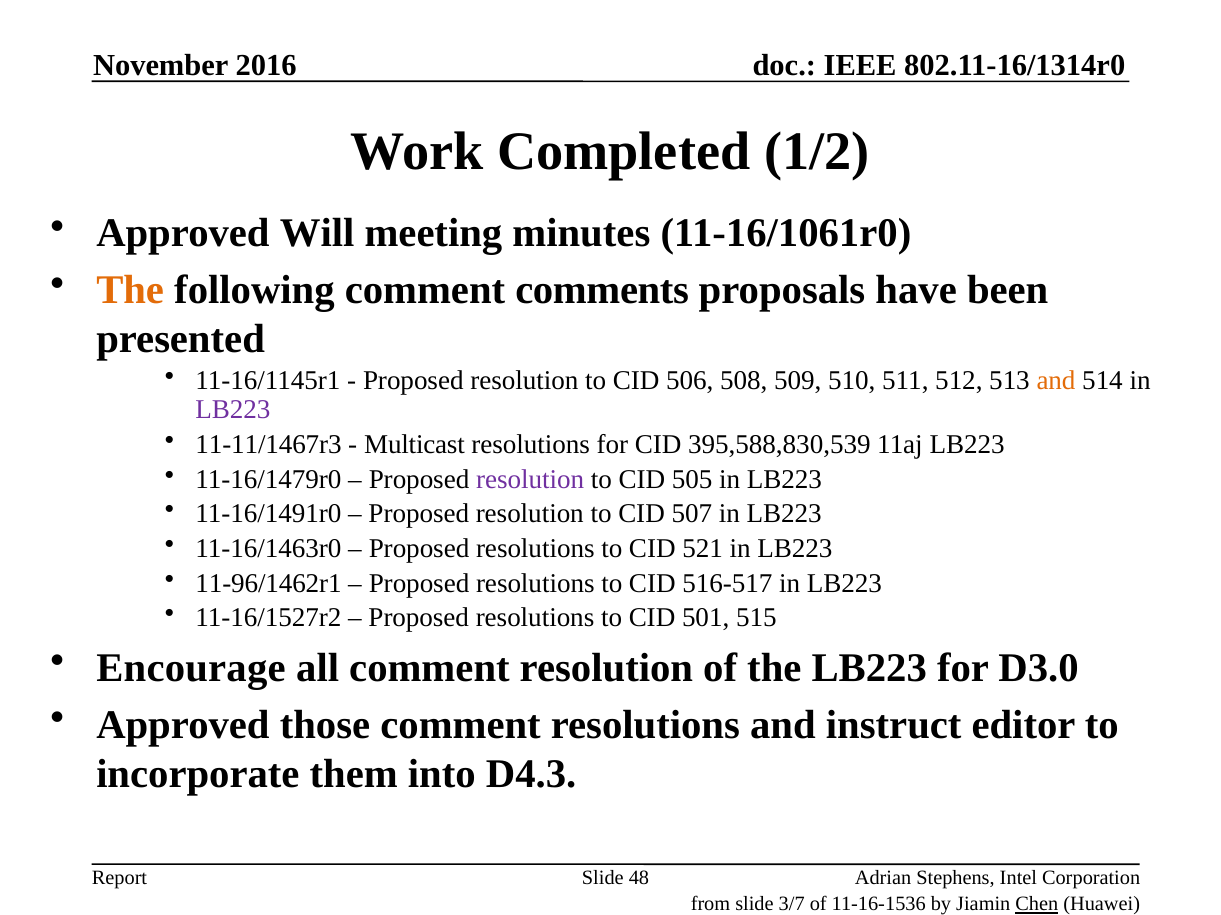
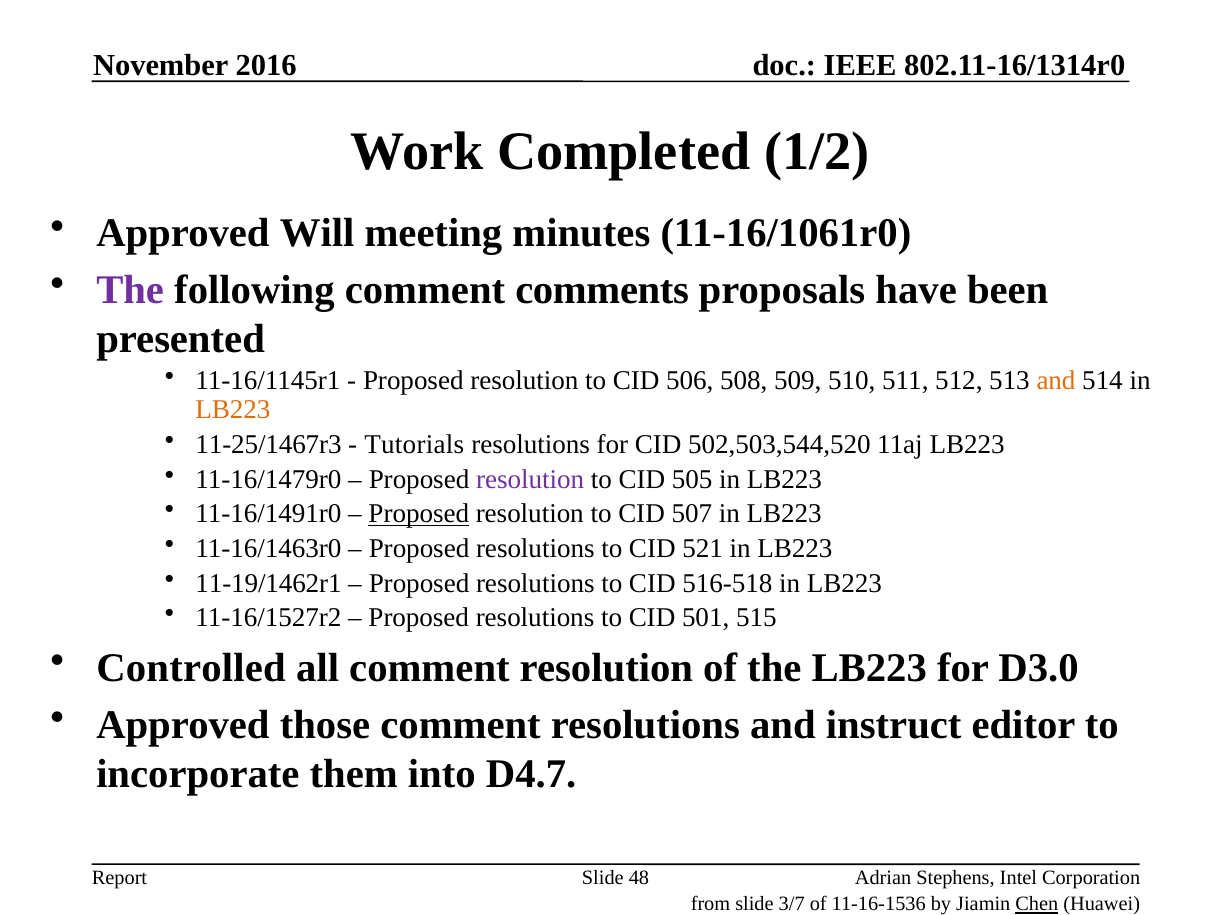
The at (130, 291) colour: orange -> purple
LB223 at (233, 410) colour: purple -> orange
11-11/1467r3: 11-11/1467r3 -> 11-25/1467r3
Multicast: Multicast -> Tutorials
395,588,830,539: 395,588,830,539 -> 502,503,544,520
Proposed at (419, 514) underline: none -> present
11-96/1462r1: 11-96/1462r1 -> 11-19/1462r1
516-517: 516-517 -> 516-518
Encourage: Encourage -> Controlled
D4.3: D4.3 -> D4.7
